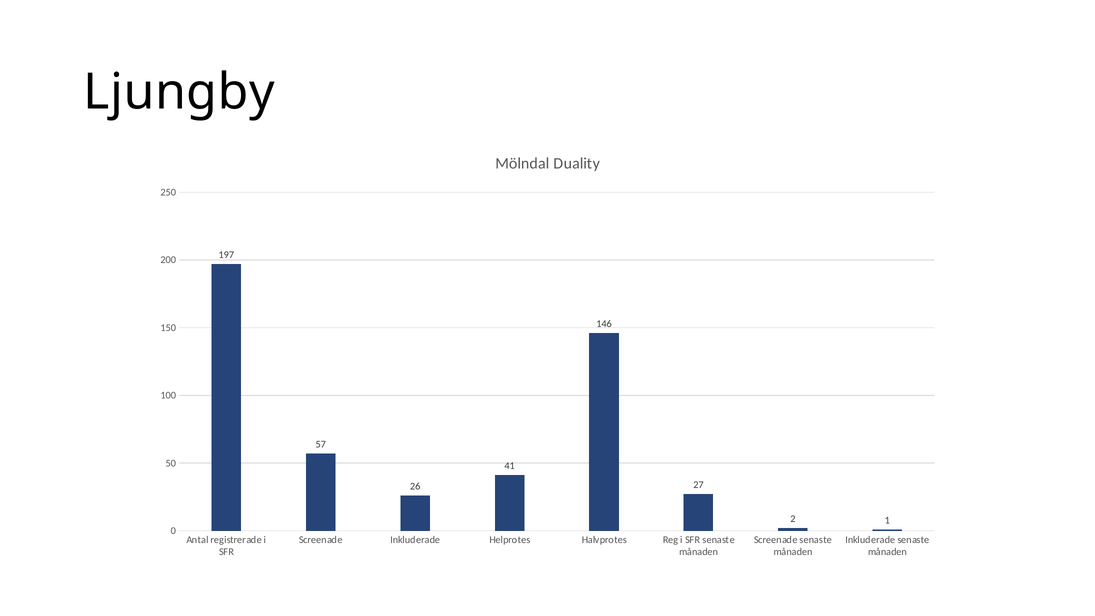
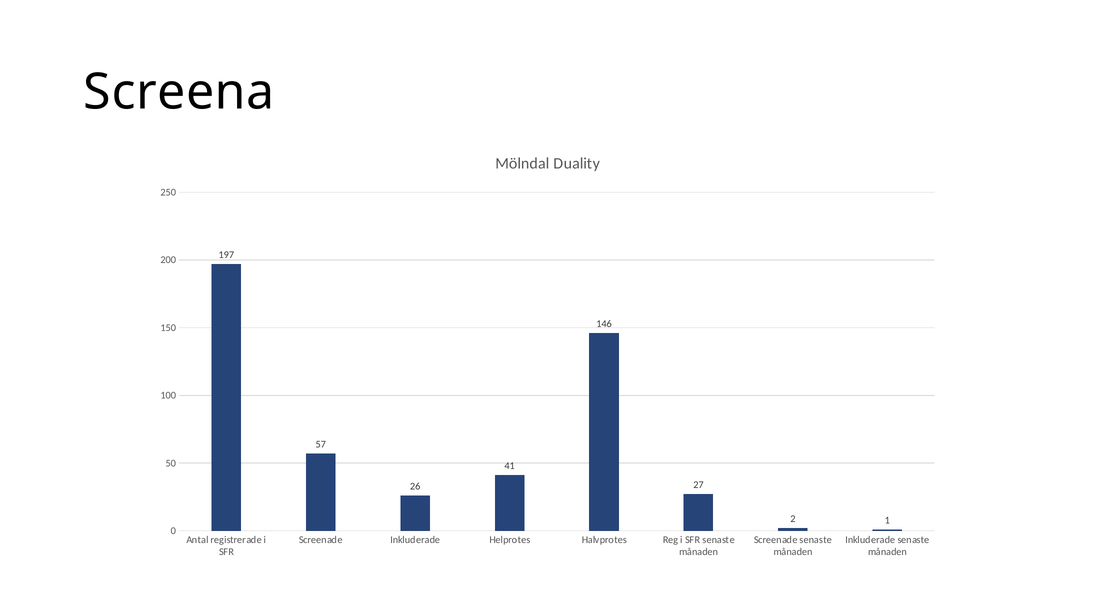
Ljungby: Ljungby -> Screena
